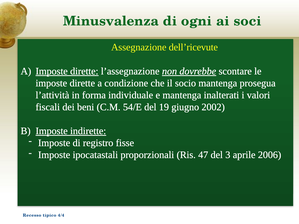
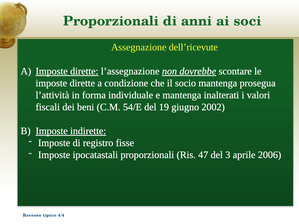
Minusvalenza at (111, 21): Minusvalenza -> Proporzionali
ogni: ogni -> anni
